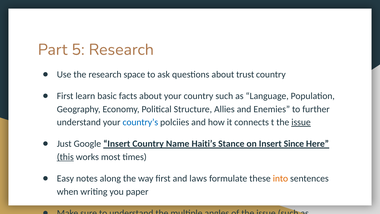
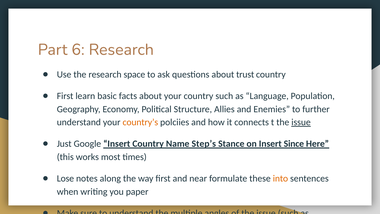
5: 5 -> 6
country’s colour: blue -> orange
Haiti’s: Haiti’s -> Step’s
this underline: present -> none
Easy: Easy -> Lose
laws: laws -> near
